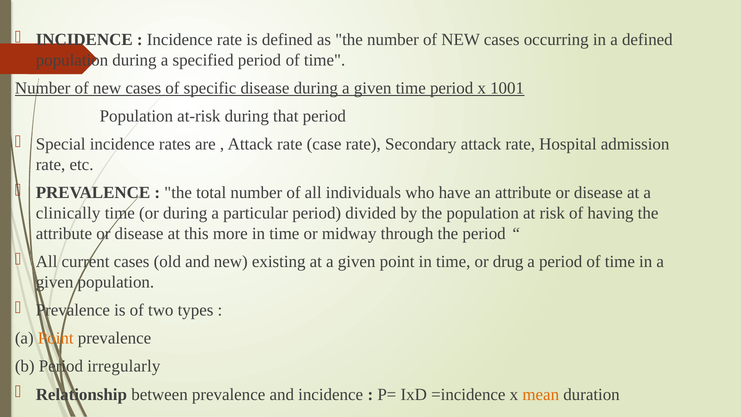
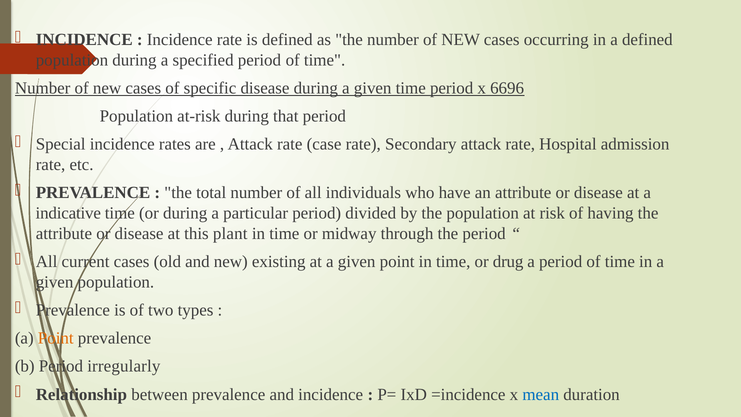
1001: 1001 -> 6696
clinically: clinically -> indicative
more: more -> plant
mean colour: orange -> blue
